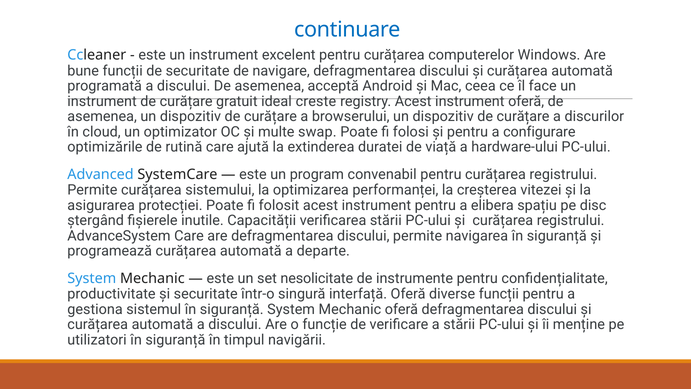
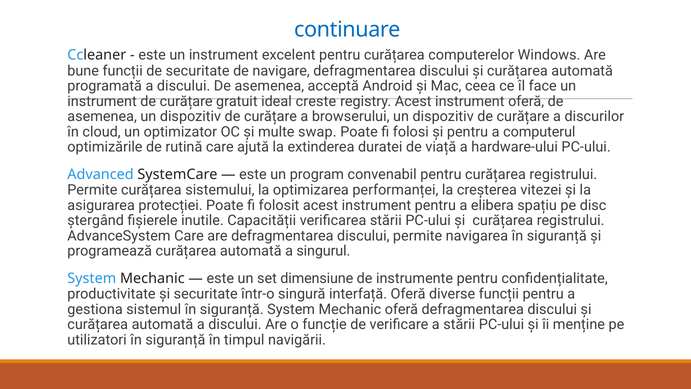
configurare: configurare -> computerul
departe: departe -> singurul
nesolicitate: nesolicitate -> dimensiune
